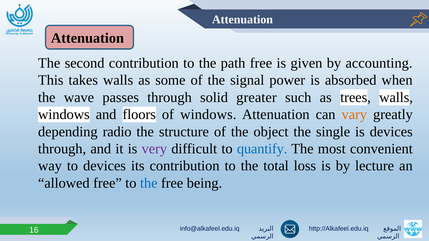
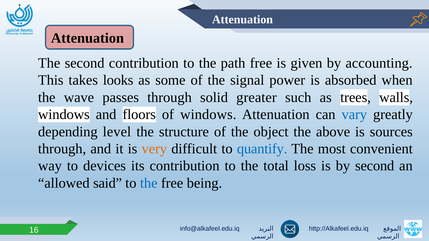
takes walls: walls -> looks
vary colour: orange -> blue
radio: radio -> level
single: single -> above
is devices: devices -> sources
very colour: purple -> orange
by lecture: lecture -> second
allowed free: free -> said
